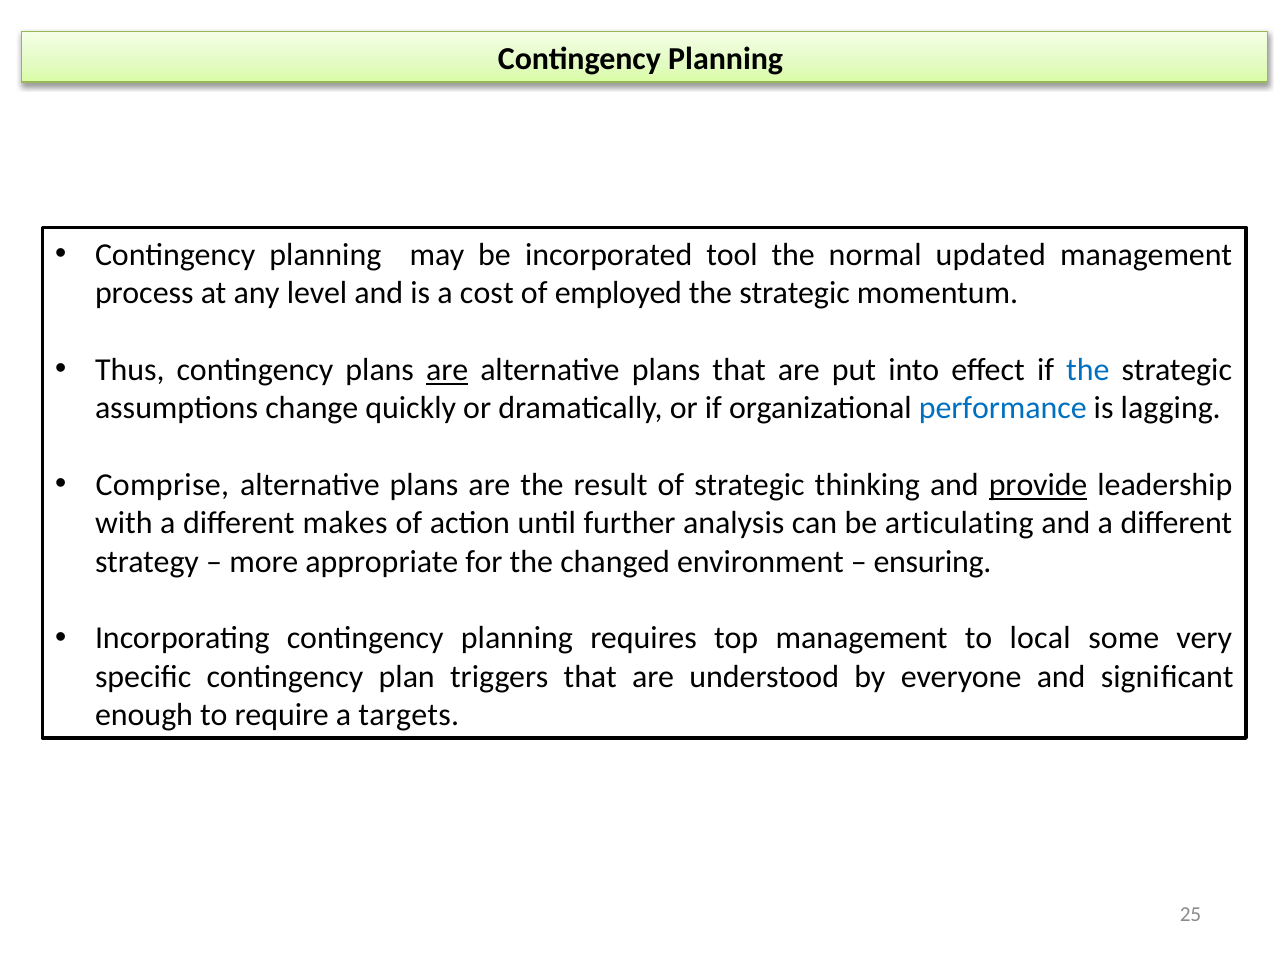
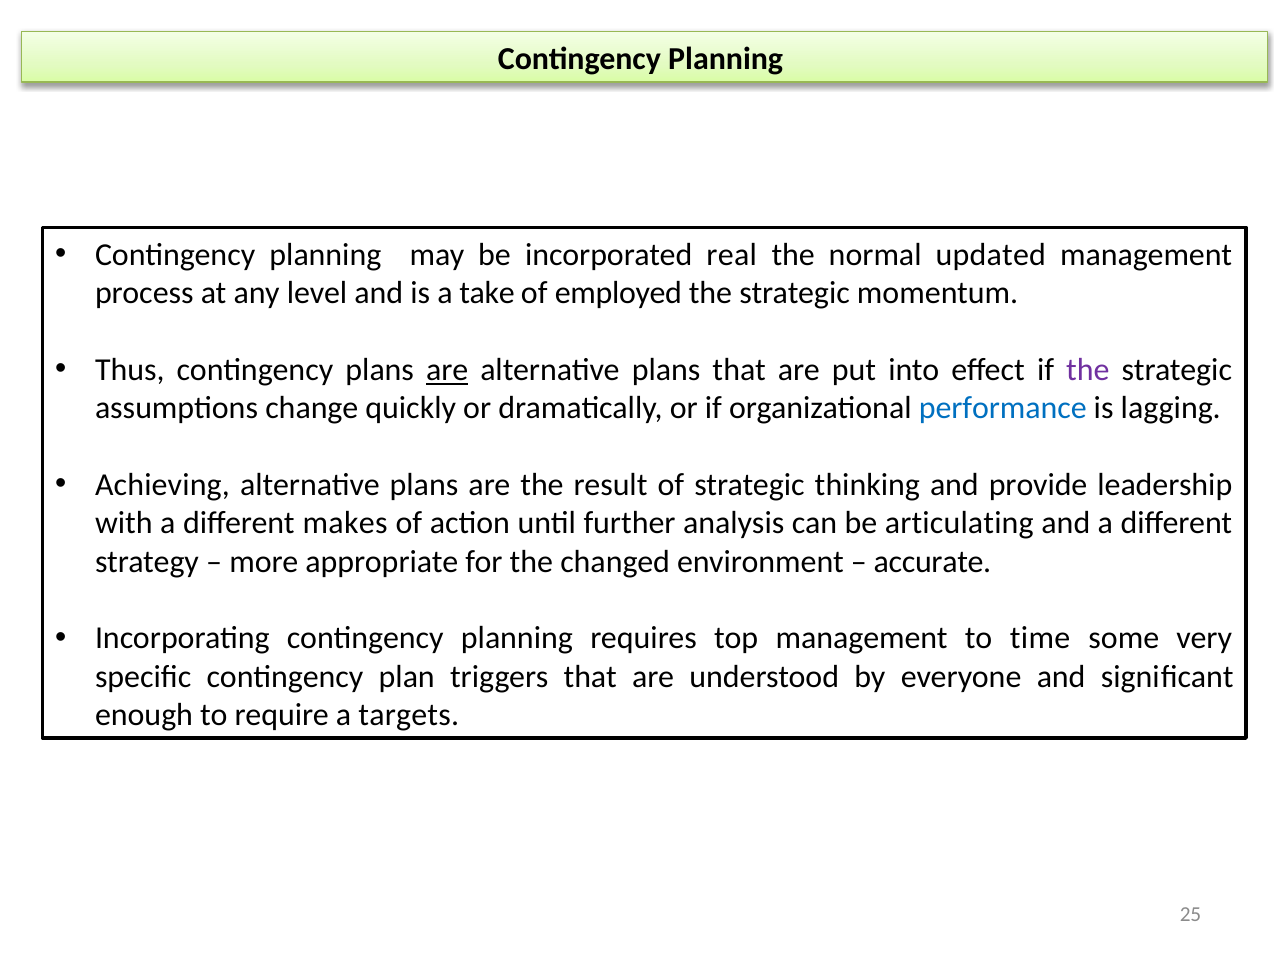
tool: tool -> real
cost: cost -> take
the at (1088, 370) colour: blue -> purple
Comprise: Comprise -> Achieving
provide underline: present -> none
ensuring: ensuring -> accurate
local: local -> time
